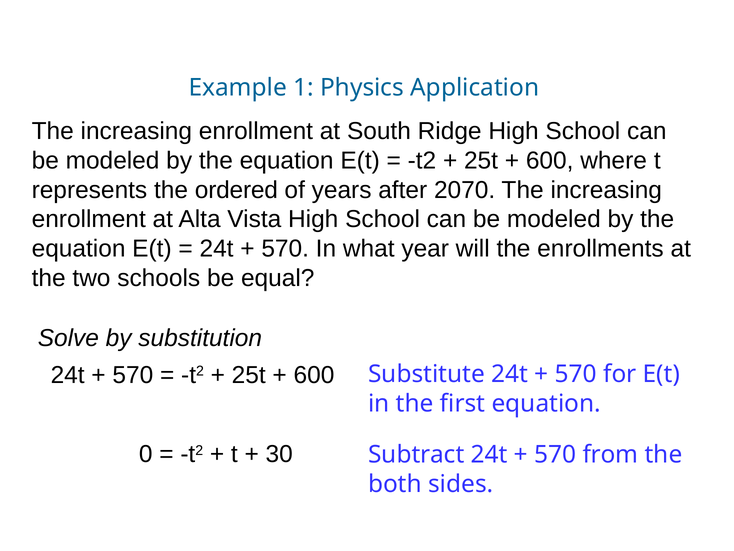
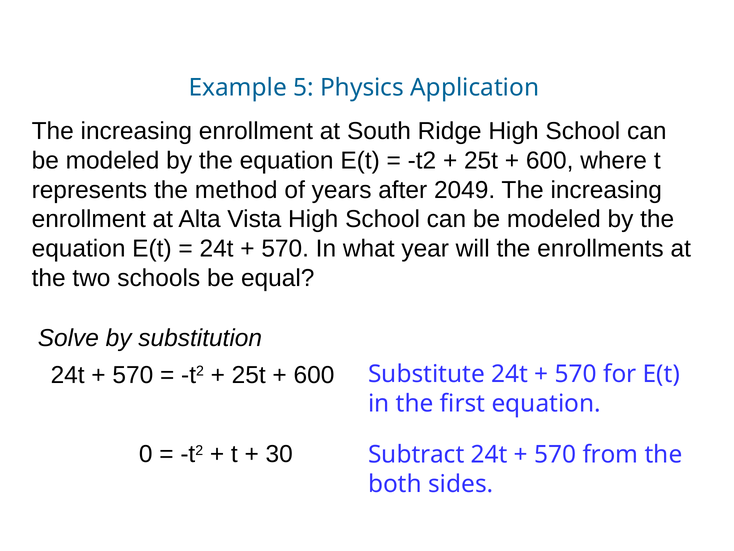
1: 1 -> 5
ordered: ordered -> method
2070: 2070 -> 2049
